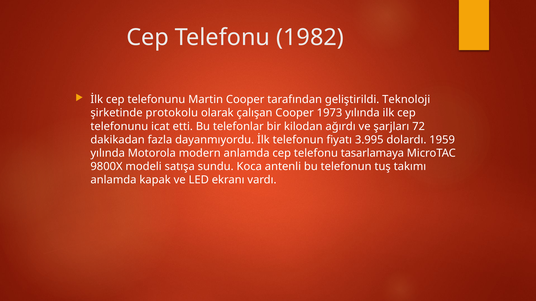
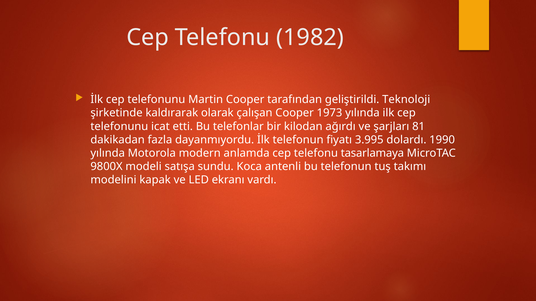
protokolu: protokolu -> kaldırarak
72: 72 -> 81
1959: 1959 -> 1990
anlamda at (113, 180): anlamda -> modelini
